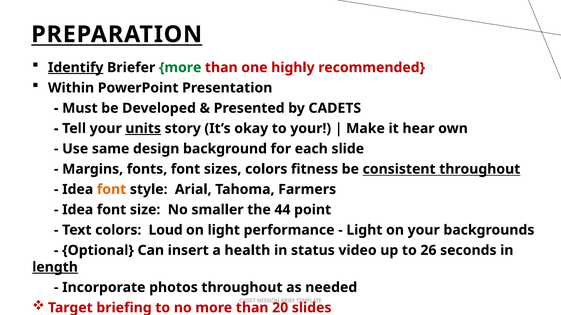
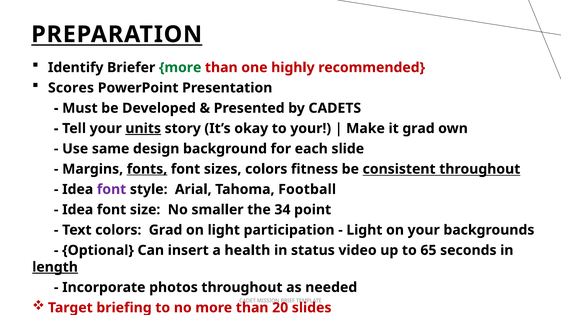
Identify underline: present -> none
Within: Within -> Scores
it hear: hear -> grad
fonts underline: none -> present
font at (112, 190) colour: orange -> purple
Farmers: Farmers -> Football
44: 44 -> 34
colors Loud: Loud -> Grad
performance: performance -> participation
26: 26 -> 65
